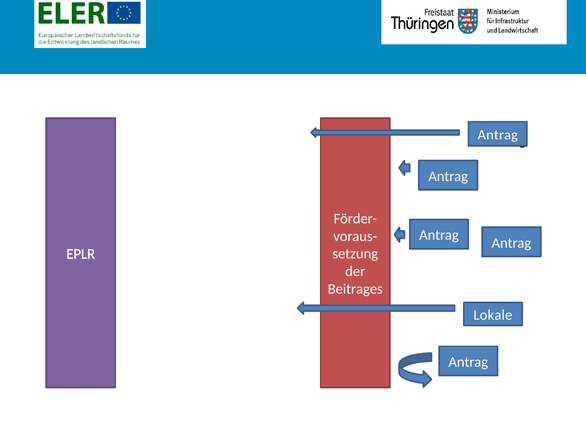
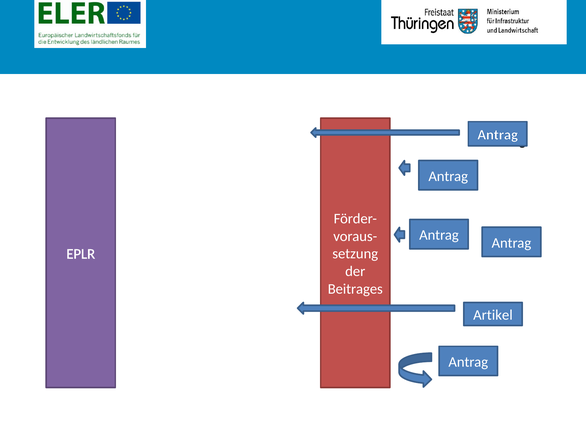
Lokale: Lokale -> Artikel
